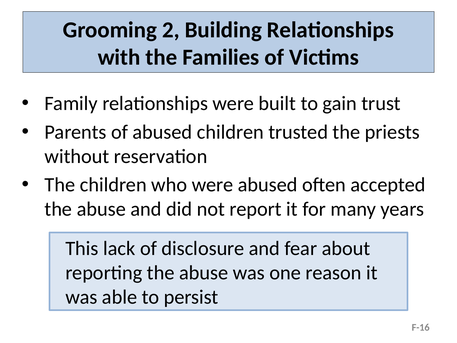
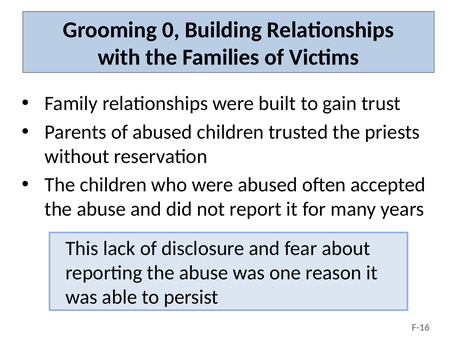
2: 2 -> 0
